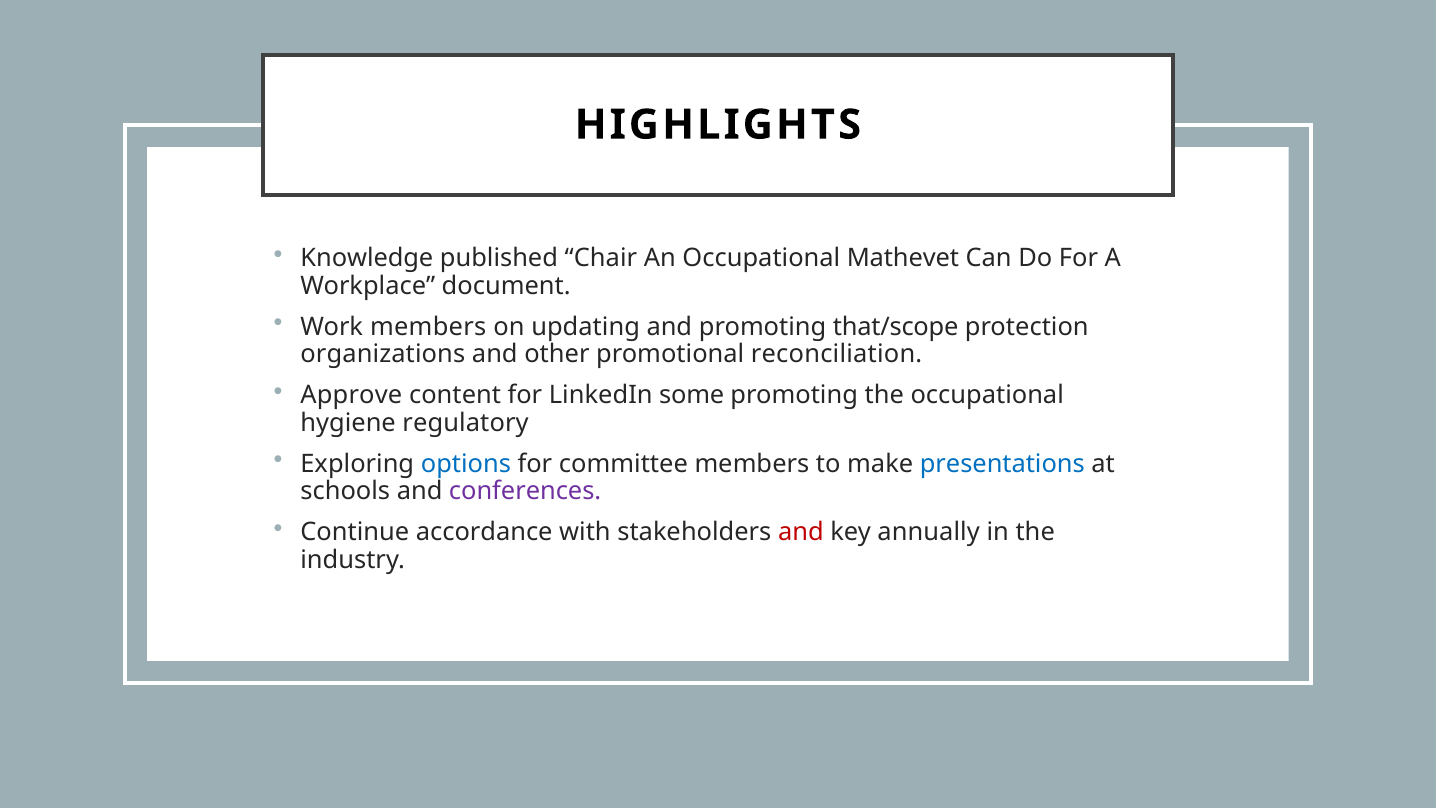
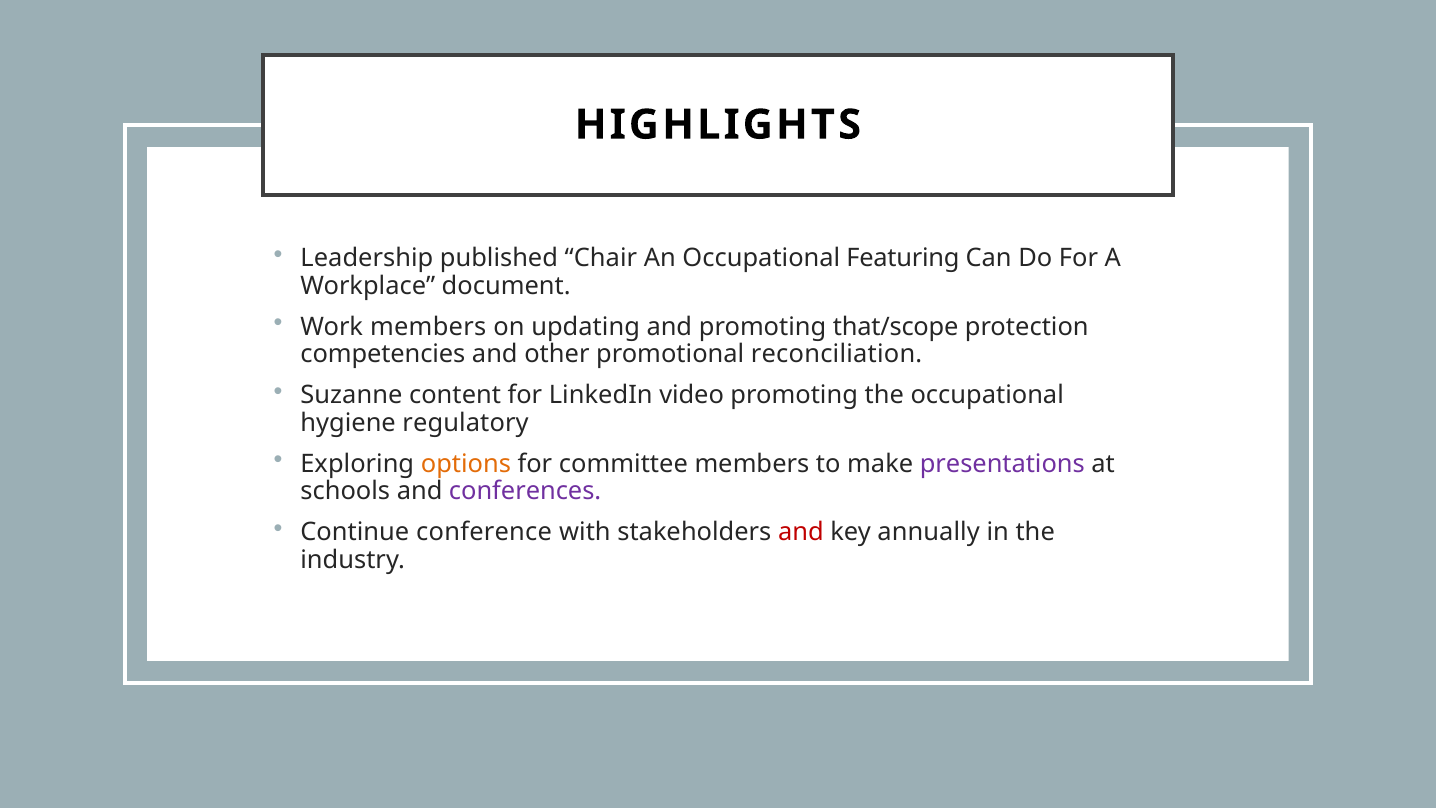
Knowledge: Knowledge -> Leadership
Mathevet: Mathevet -> Featuring
organizations: organizations -> competencies
Approve: Approve -> Suzanne
some: some -> video
options colour: blue -> orange
presentations colour: blue -> purple
accordance: accordance -> conference
